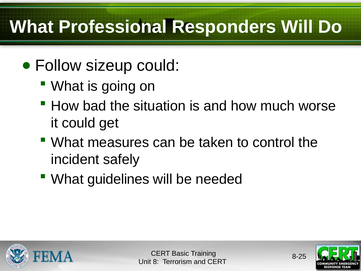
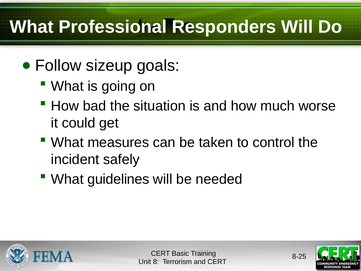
sizeup could: could -> goals
